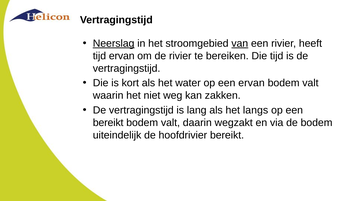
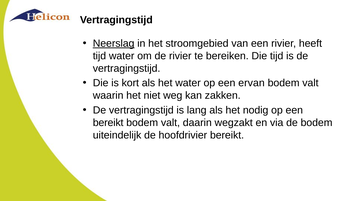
van underline: present -> none
tijd ervan: ervan -> water
langs: langs -> nodig
